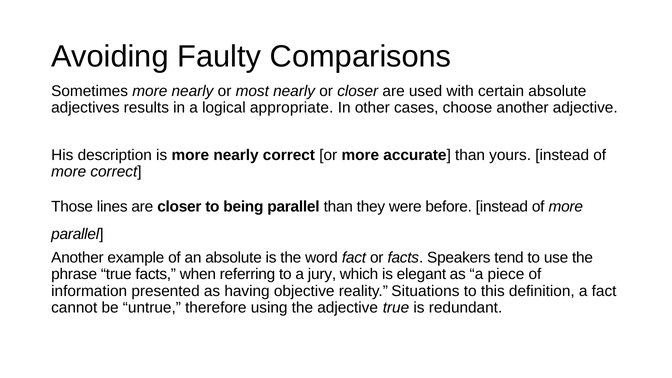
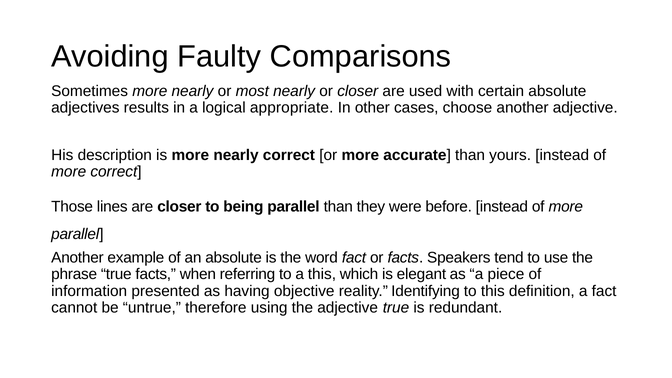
a jury: jury -> this
Situations: Situations -> Identifying
